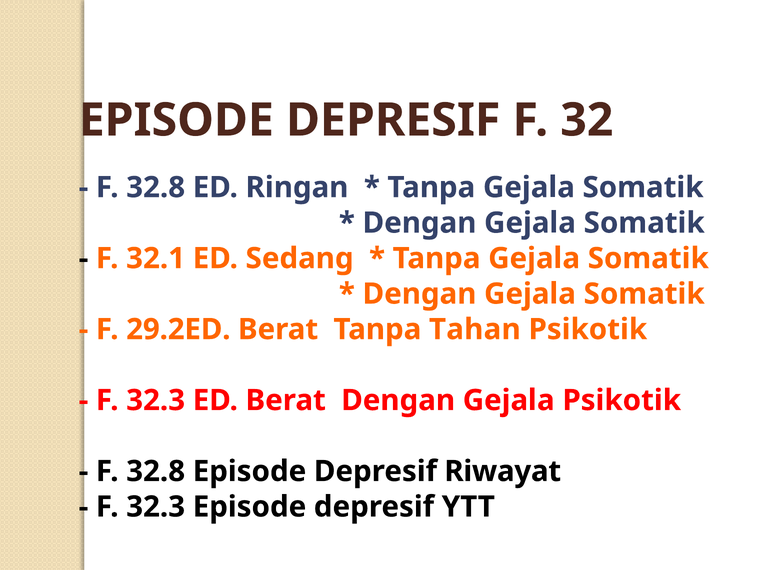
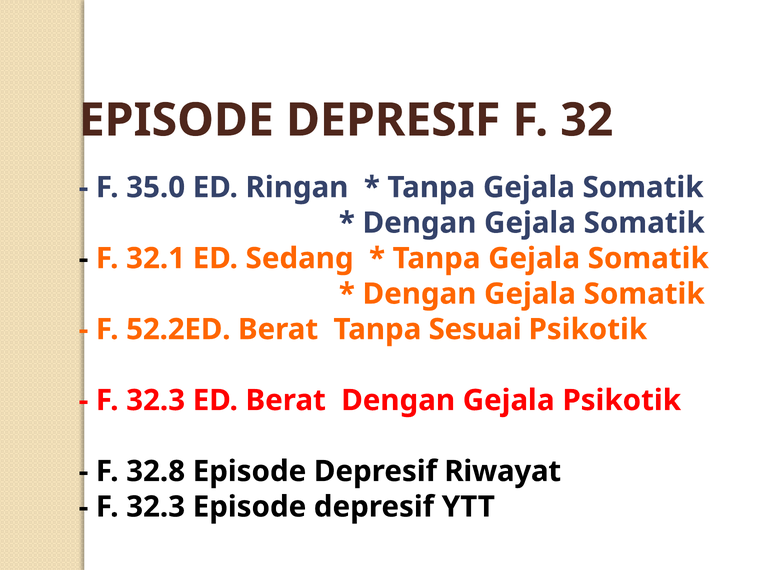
32.8 at (156, 187): 32.8 -> 35.0
29.2ED: 29.2ED -> 52.2ED
Tahan: Tahan -> Sesuai
